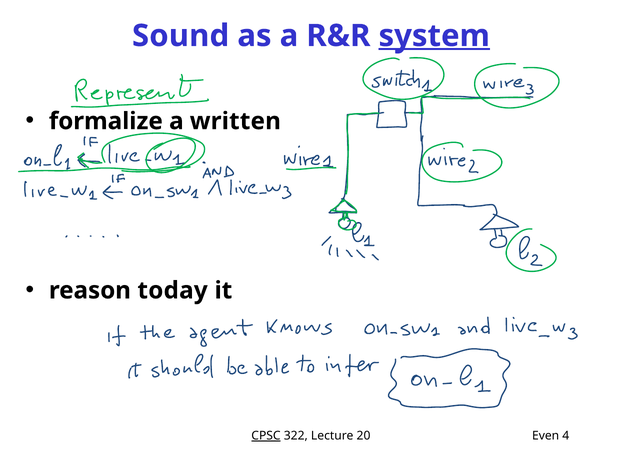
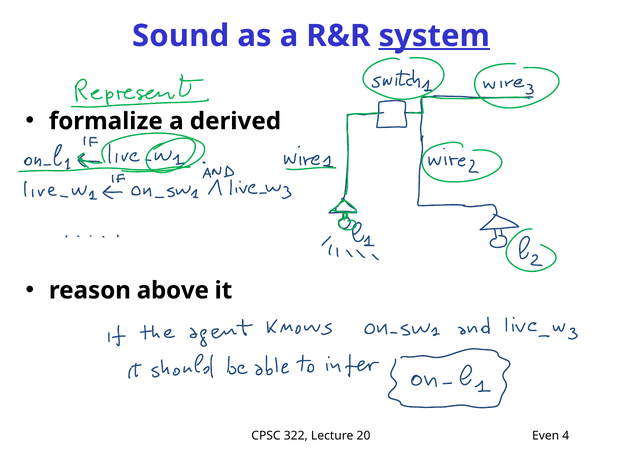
written: written -> derived
today: today -> above
CPSC underline: present -> none
